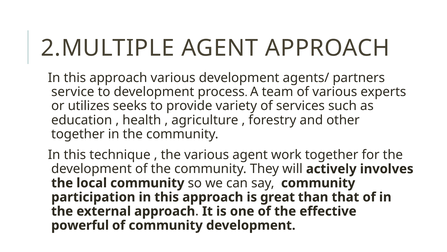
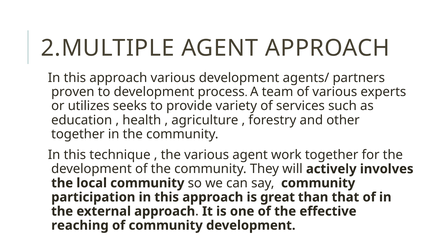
service: service -> proven
powerful: powerful -> reaching
